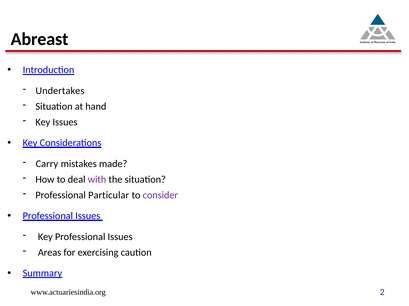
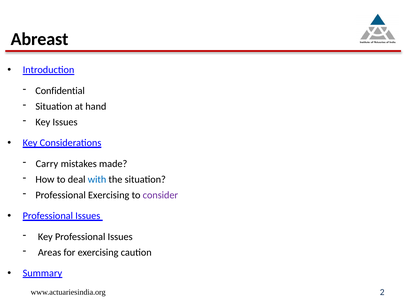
Undertakes: Undertakes -> Confidential
with colour: purple -> blue
Professional Particular: Particular -> Exercising
